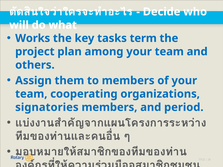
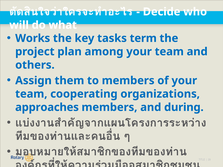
signatories: signatories -> approaches
period: period -> during
